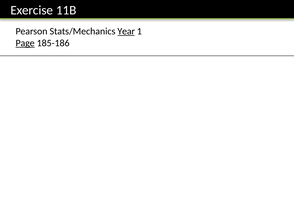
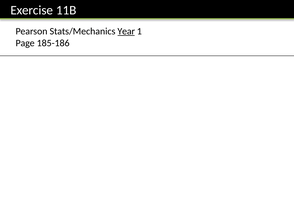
Page underline: present -> none
